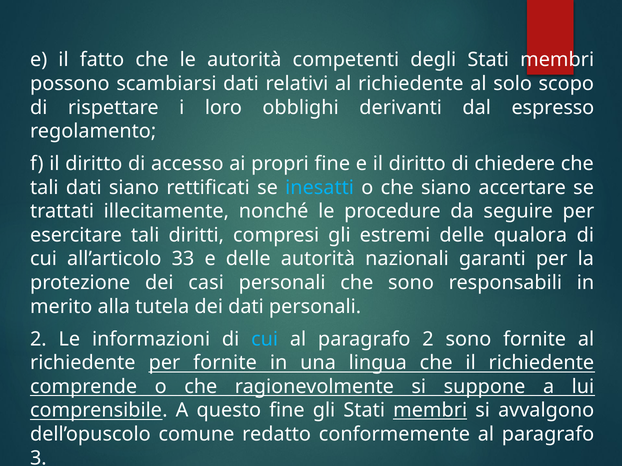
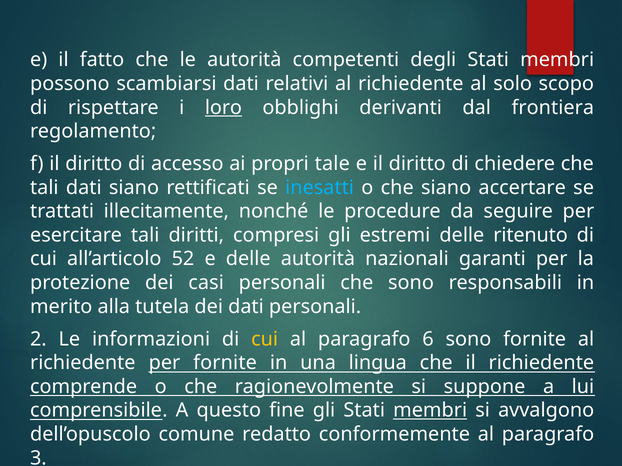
loro underline: none -> present
espresso: espresso -> frontiera
propri fine: fine -> tale
qualora: qualora -> ritenuto
33: 33 -> 52
cui at (265, 339) colour: light blue -> yellow
paragrafo 2: 2 -> 6
